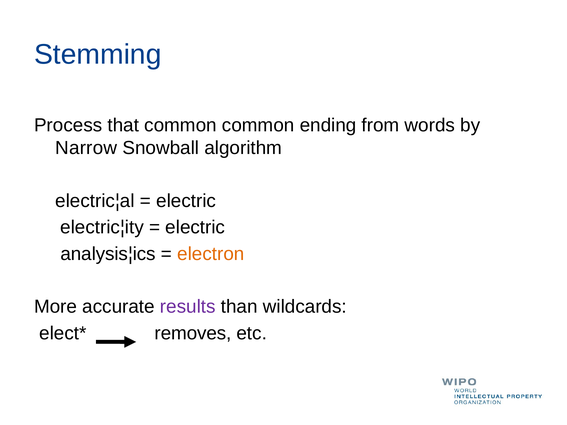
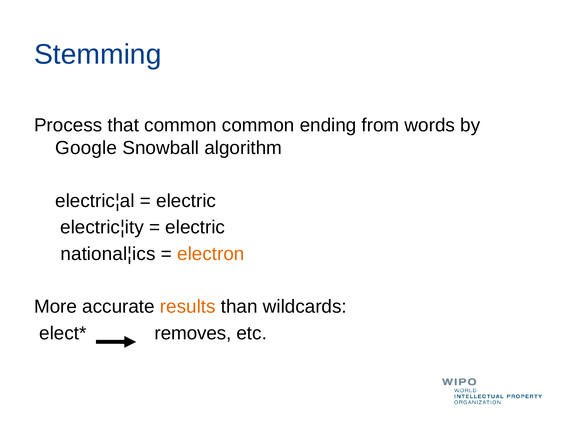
Narrow: Narrow -> Google
analysis¦ics: analysis¦ics -> national¦ics
results colour: purple -> orange
